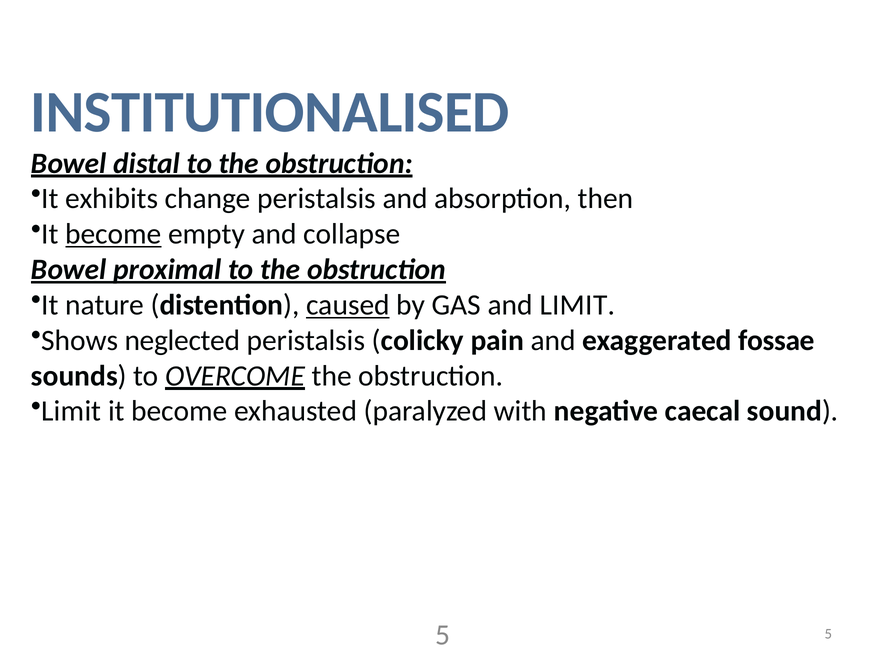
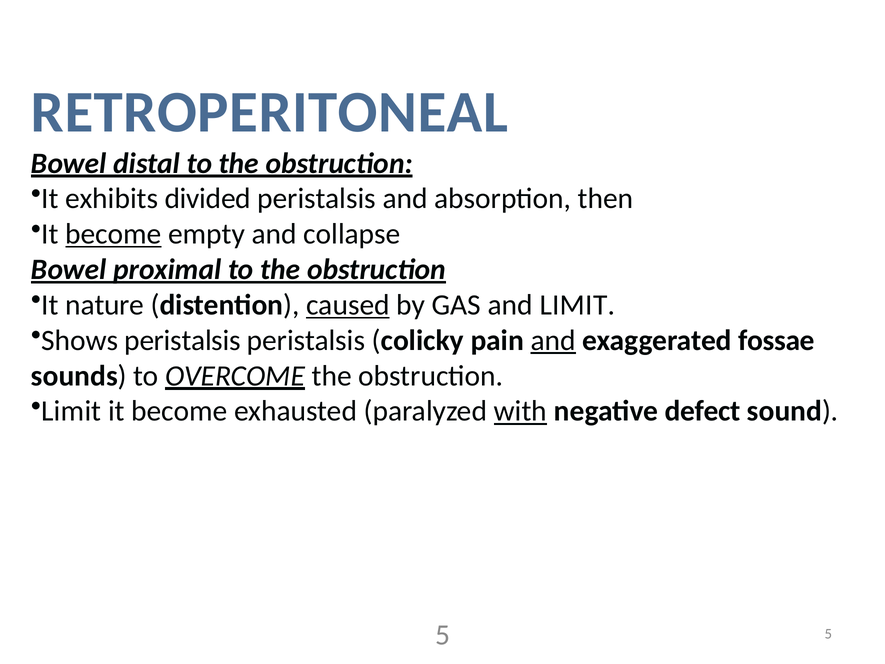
INSTITUTIONALISED: INSTITUTIONALISED -> RETROPERITONEAL
change: change -> divided
Shows neglected: neglected -> peristalsis
and at (553, 340) underline: none -> present
with underline: none -> present
caecal: caecal -> defect
